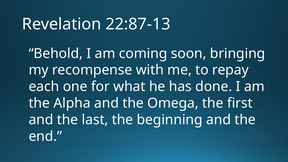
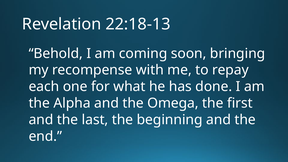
22:87-13: 22:87-13 -> 22:18-13
